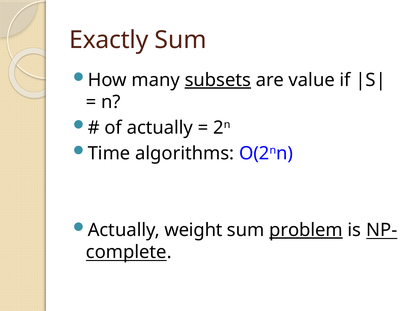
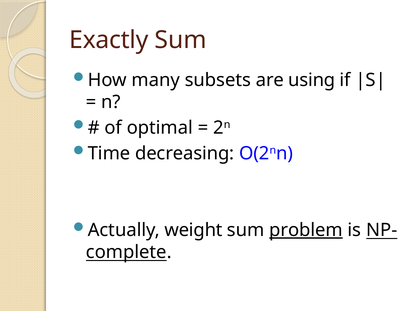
subsets underline: present -> none
value: value -> using
of actually: actually -> optimal
algorithms: algorithms -> decreasing
